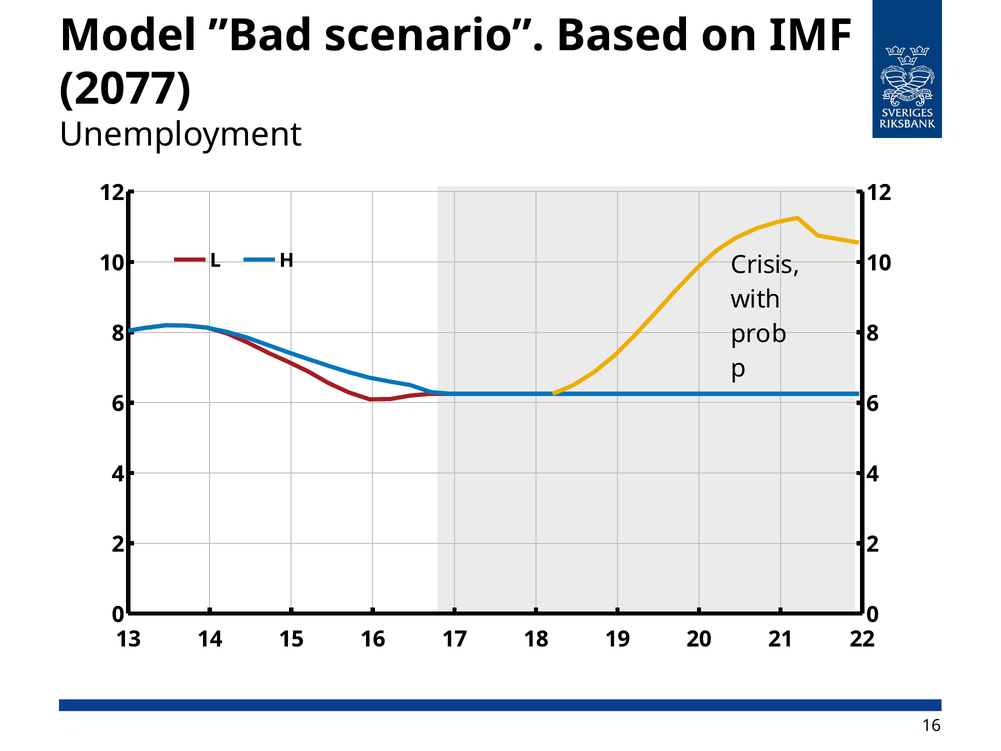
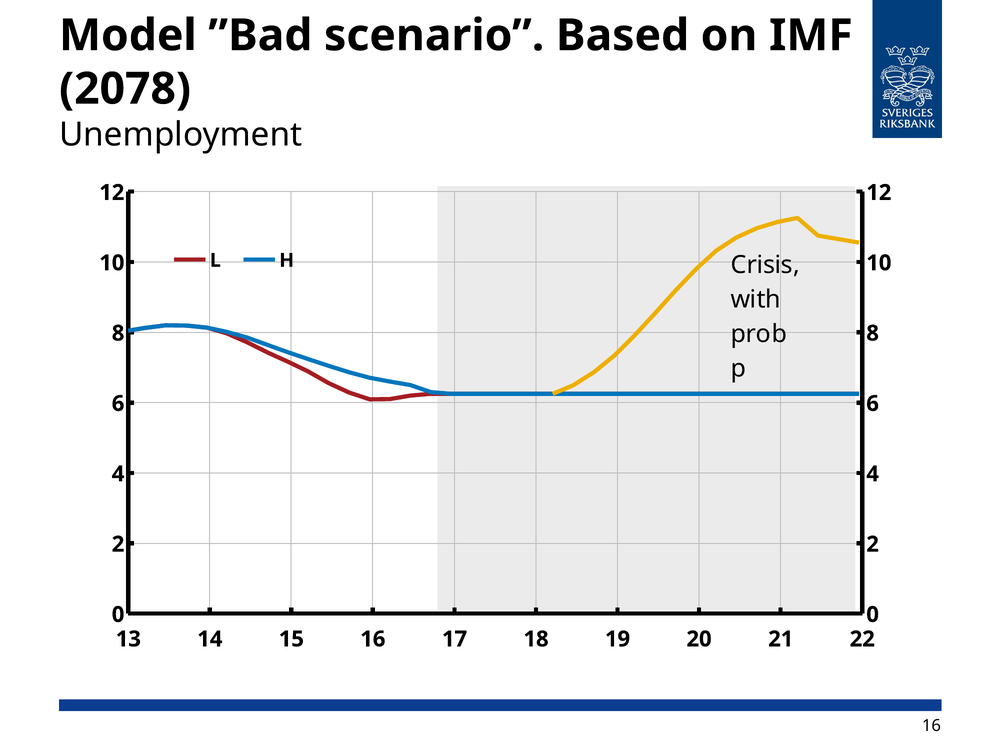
2077: 2077 -> 2078
